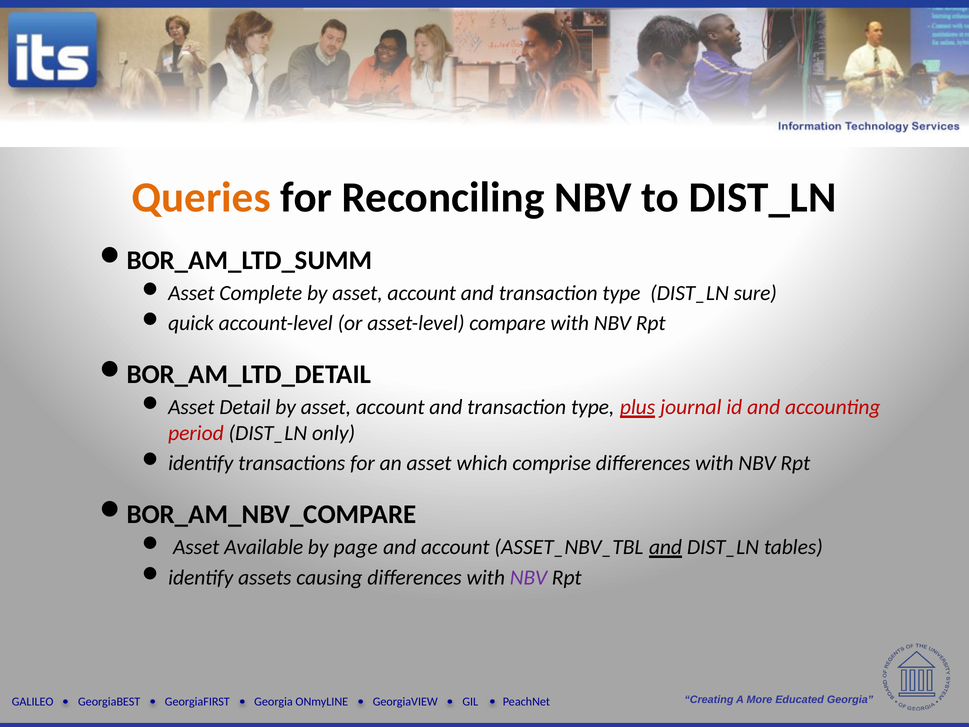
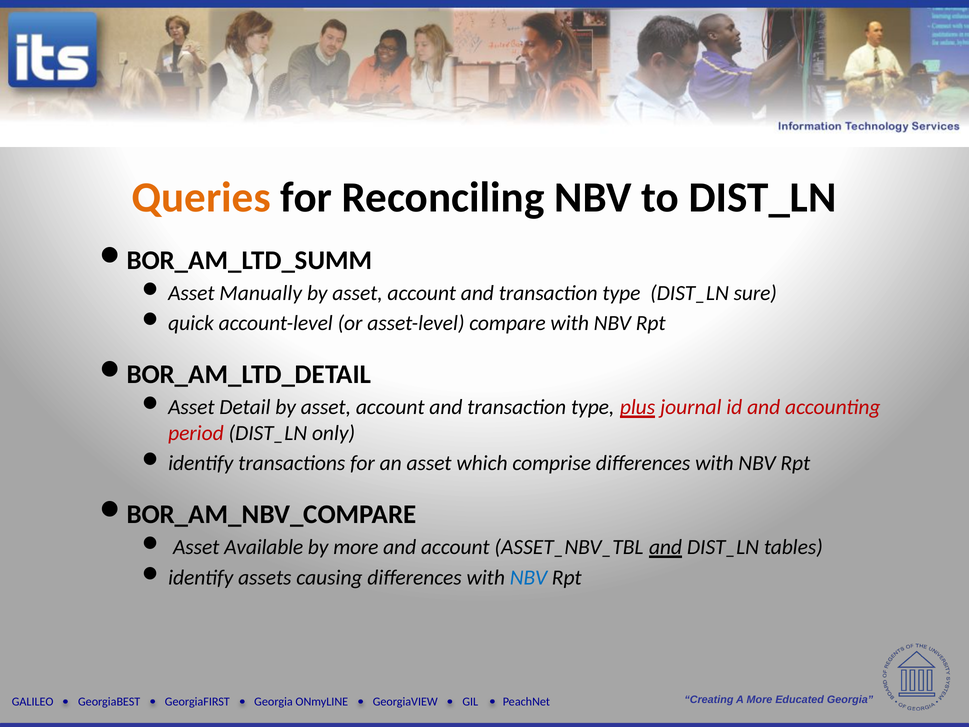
Complete: Complete -> Manually
by page: page -> more
NBV at (529, 577) colour: purple -> blue
